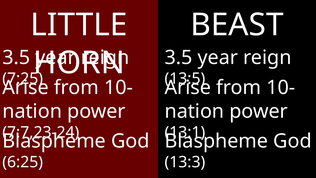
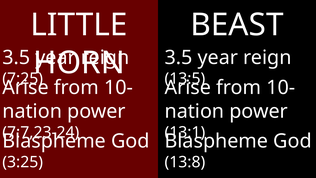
6:25: 6:25 -> 3:25
13:3: 13:3 -> 13:8
